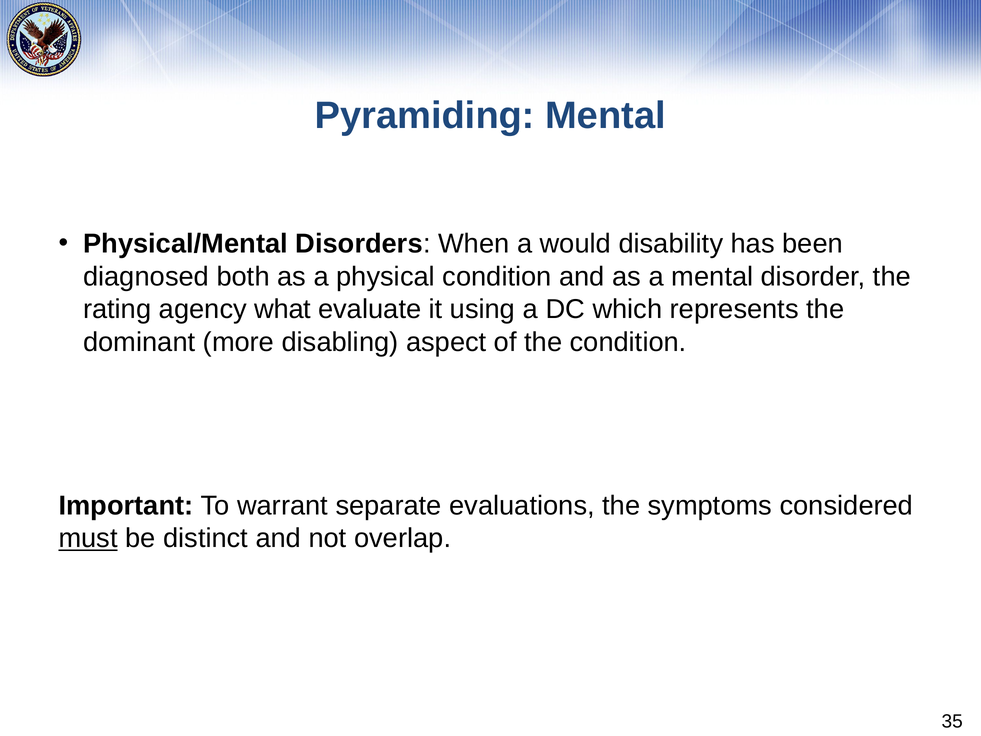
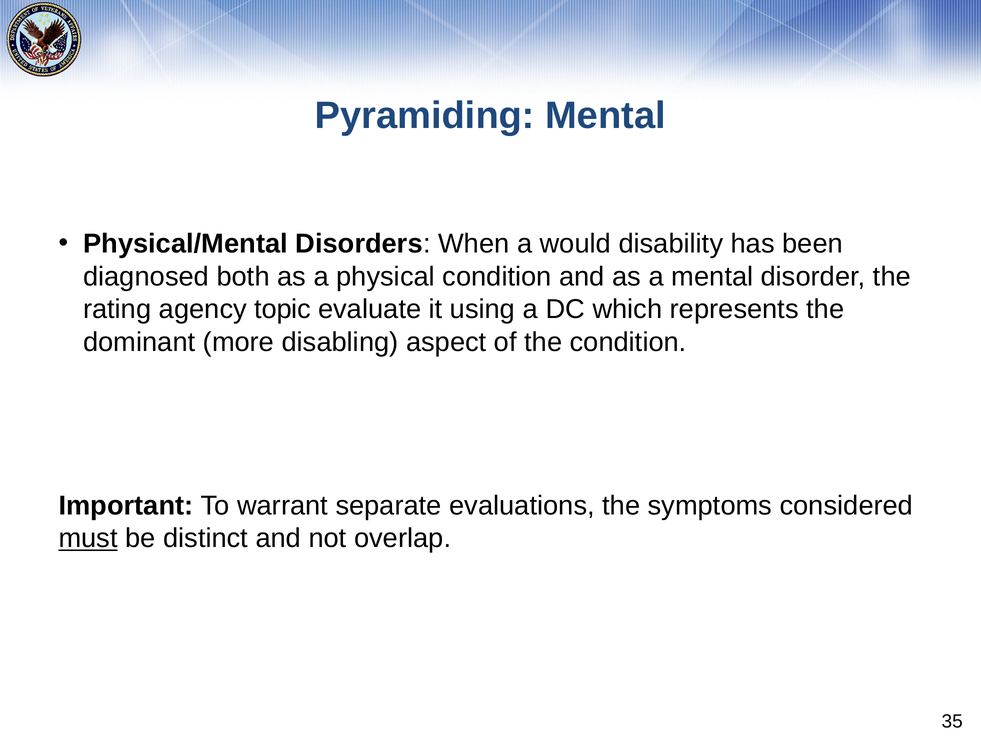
what: what -> topic
